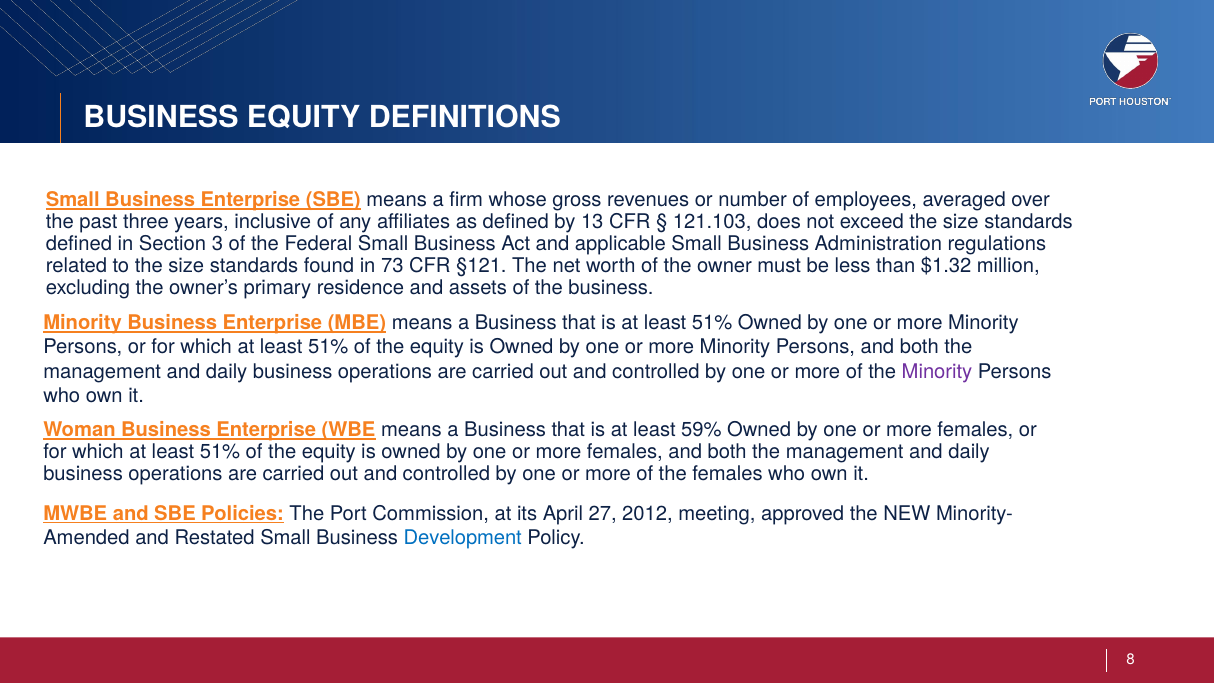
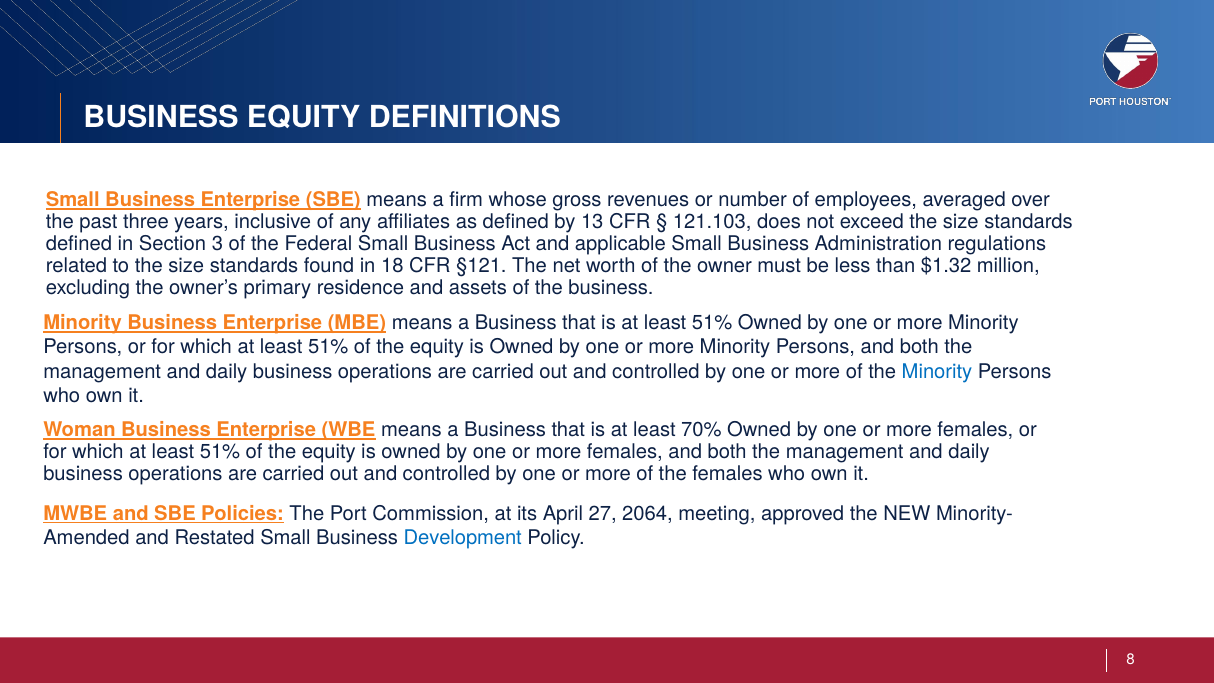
73: 73 -> 18
Minority at (937, 371) colour: purple -> blue
59%: 59% -> 70%
2012: 2012 -> 2064
